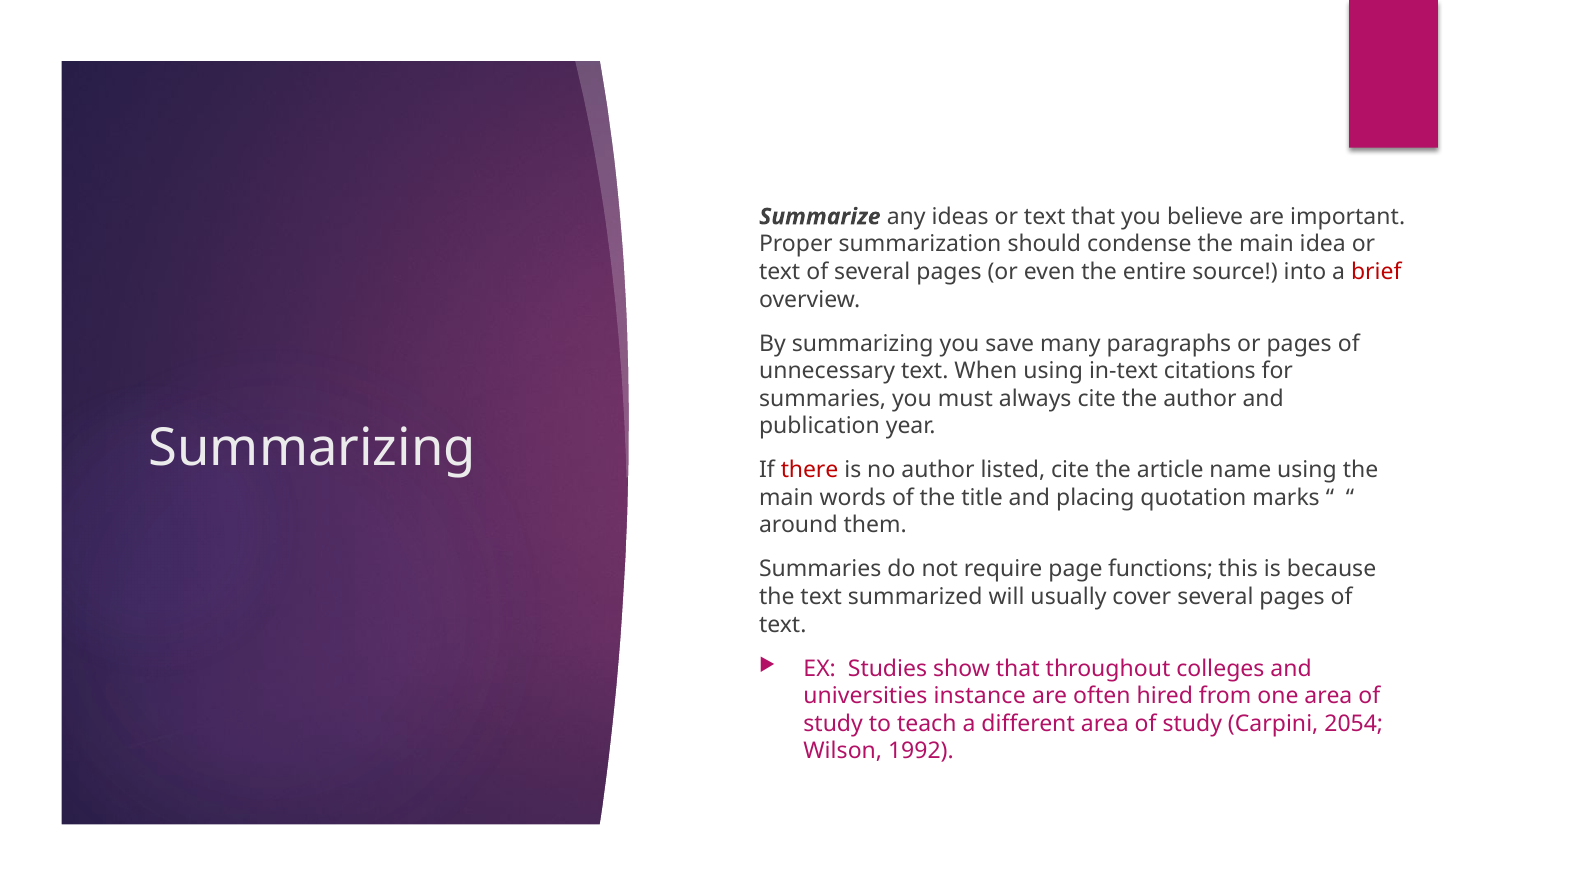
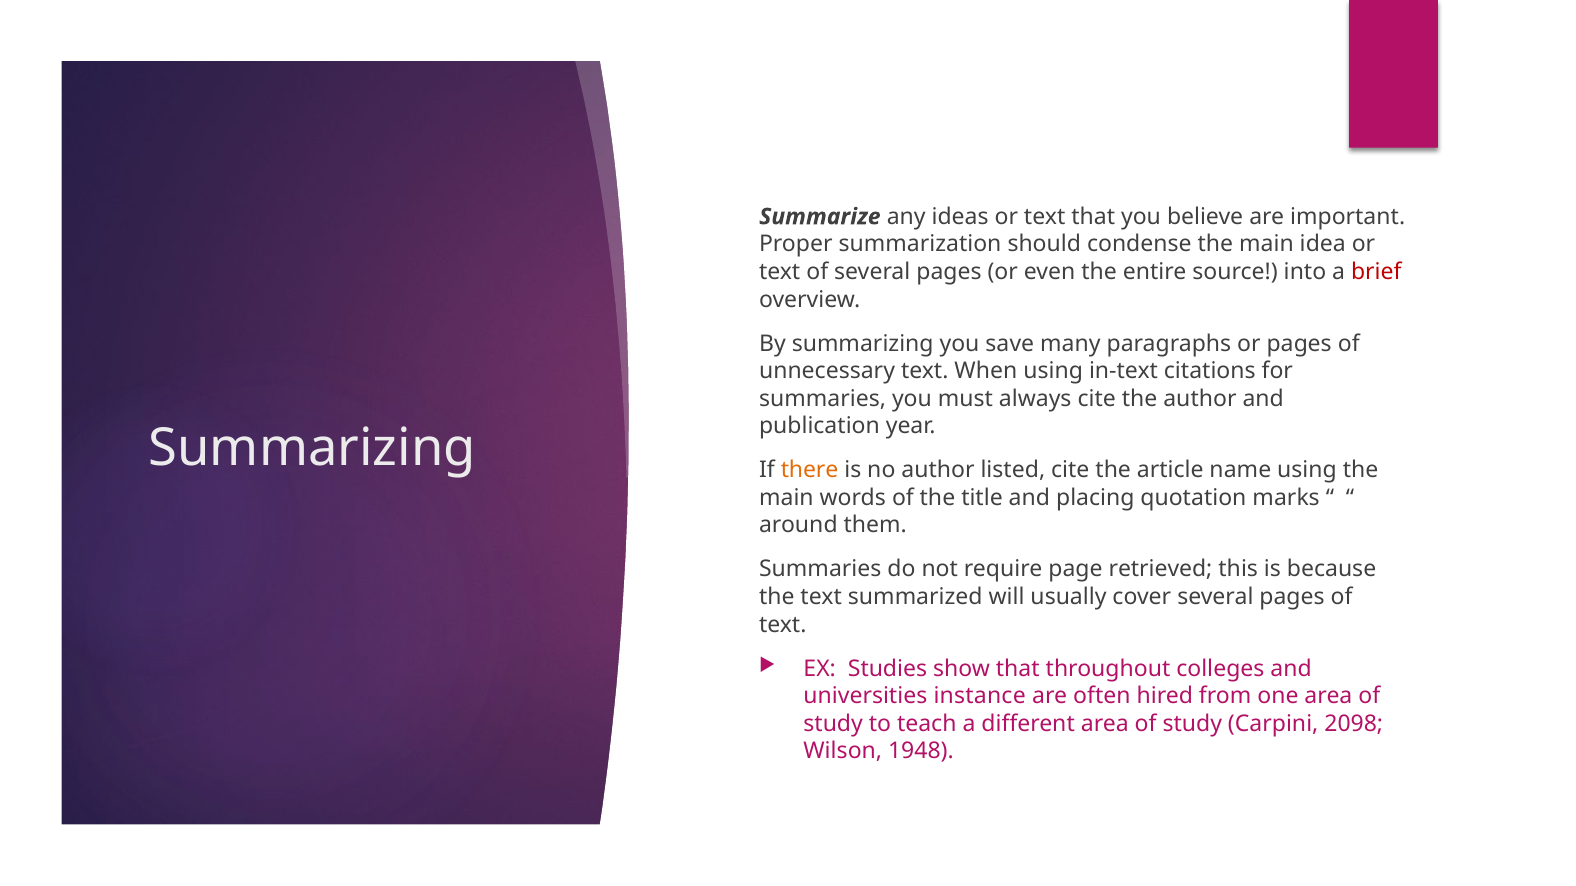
there colour: red -> orange
functions: functions -> retrieved
2054: 2054 -> 2098
1992: 1992 -> 1948
